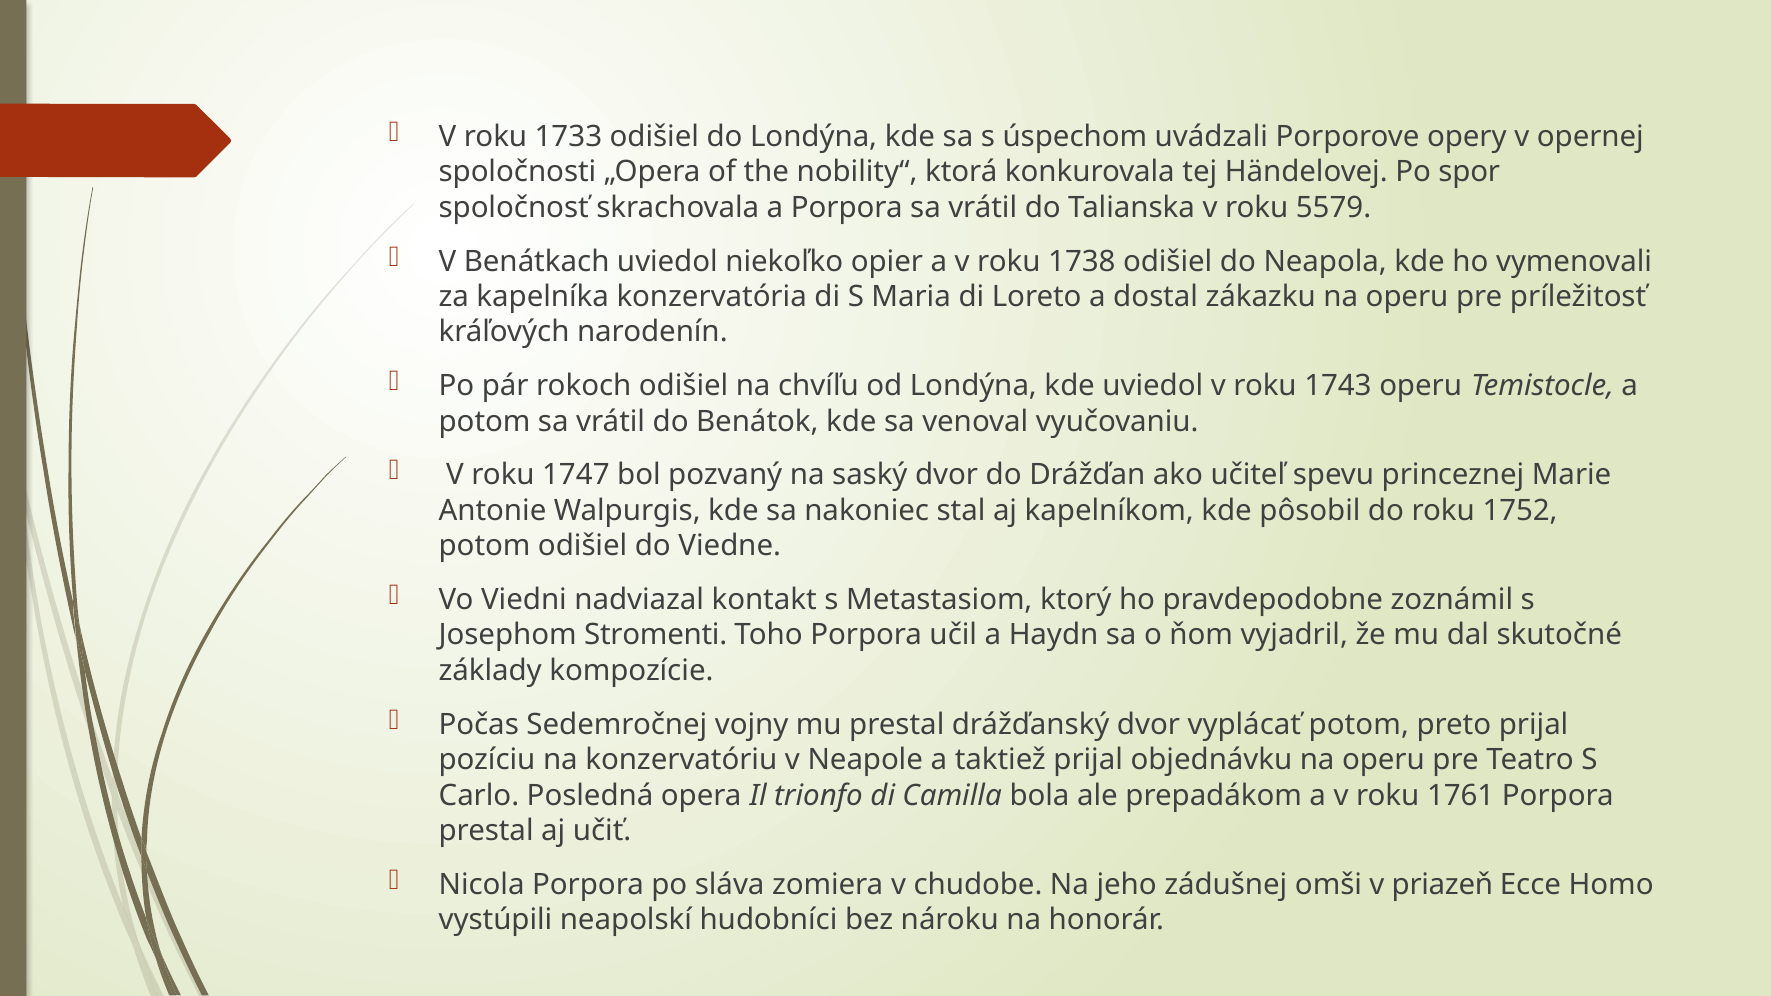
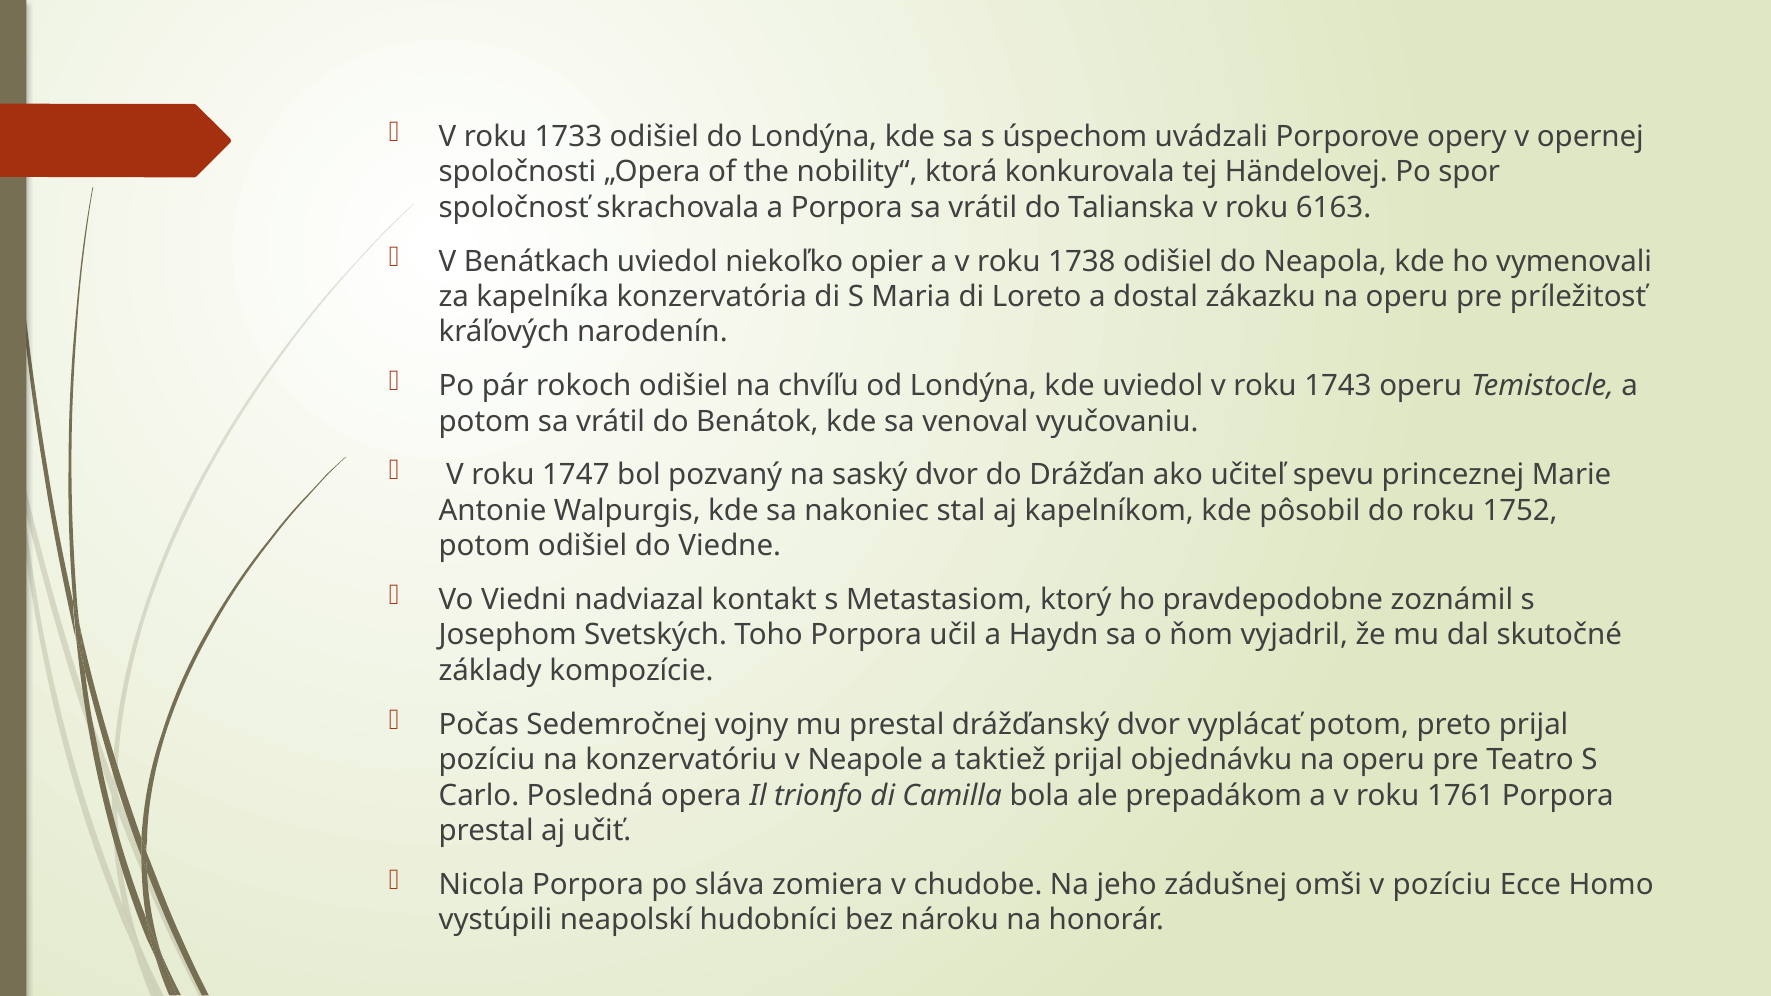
5579: 5579 -> 6163
Stromenti: Stromenti -> Svetských
v priazeň: priazeň -> pozíciu
